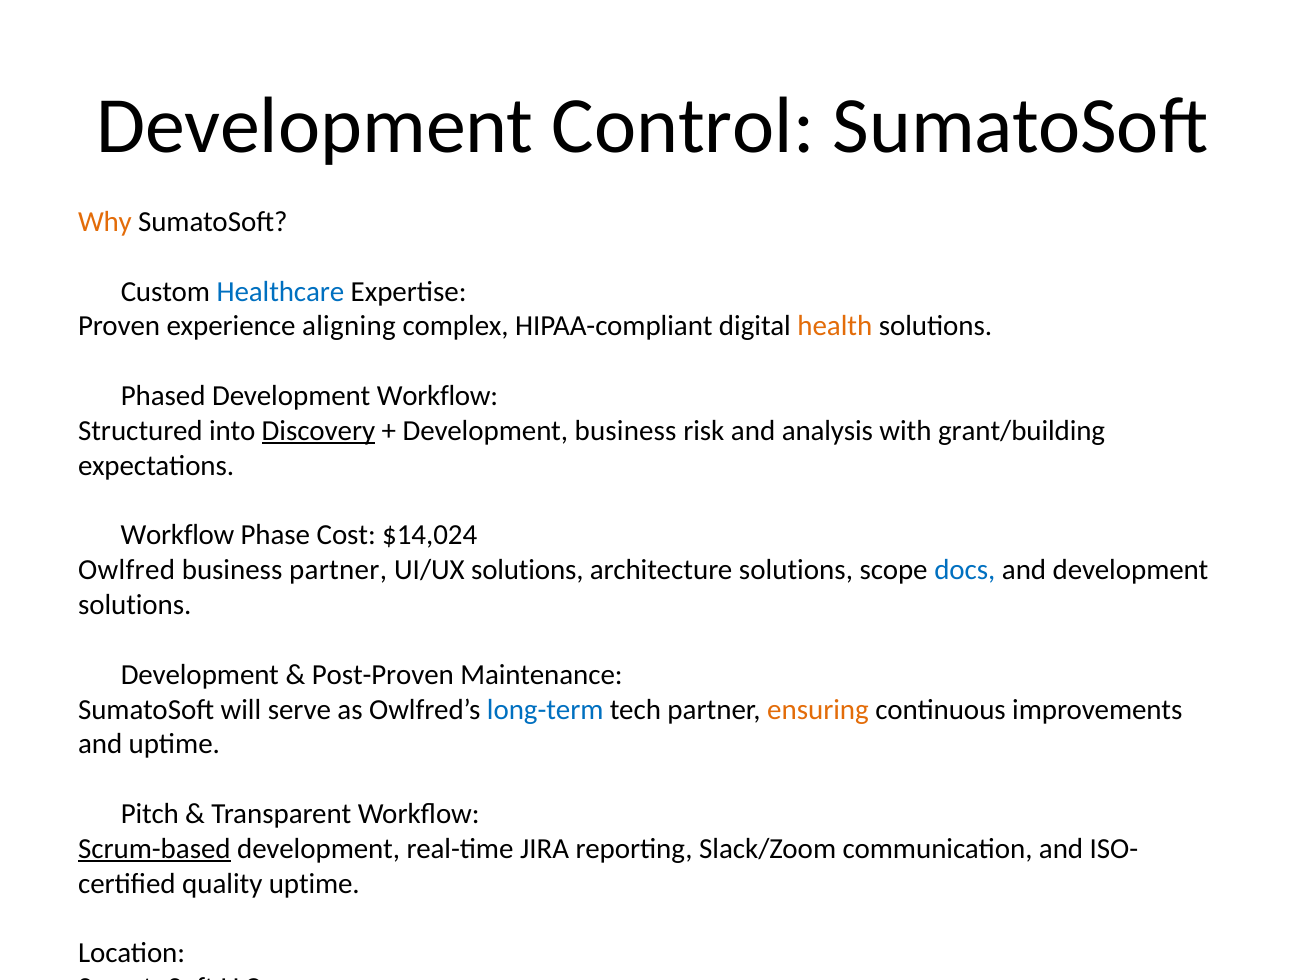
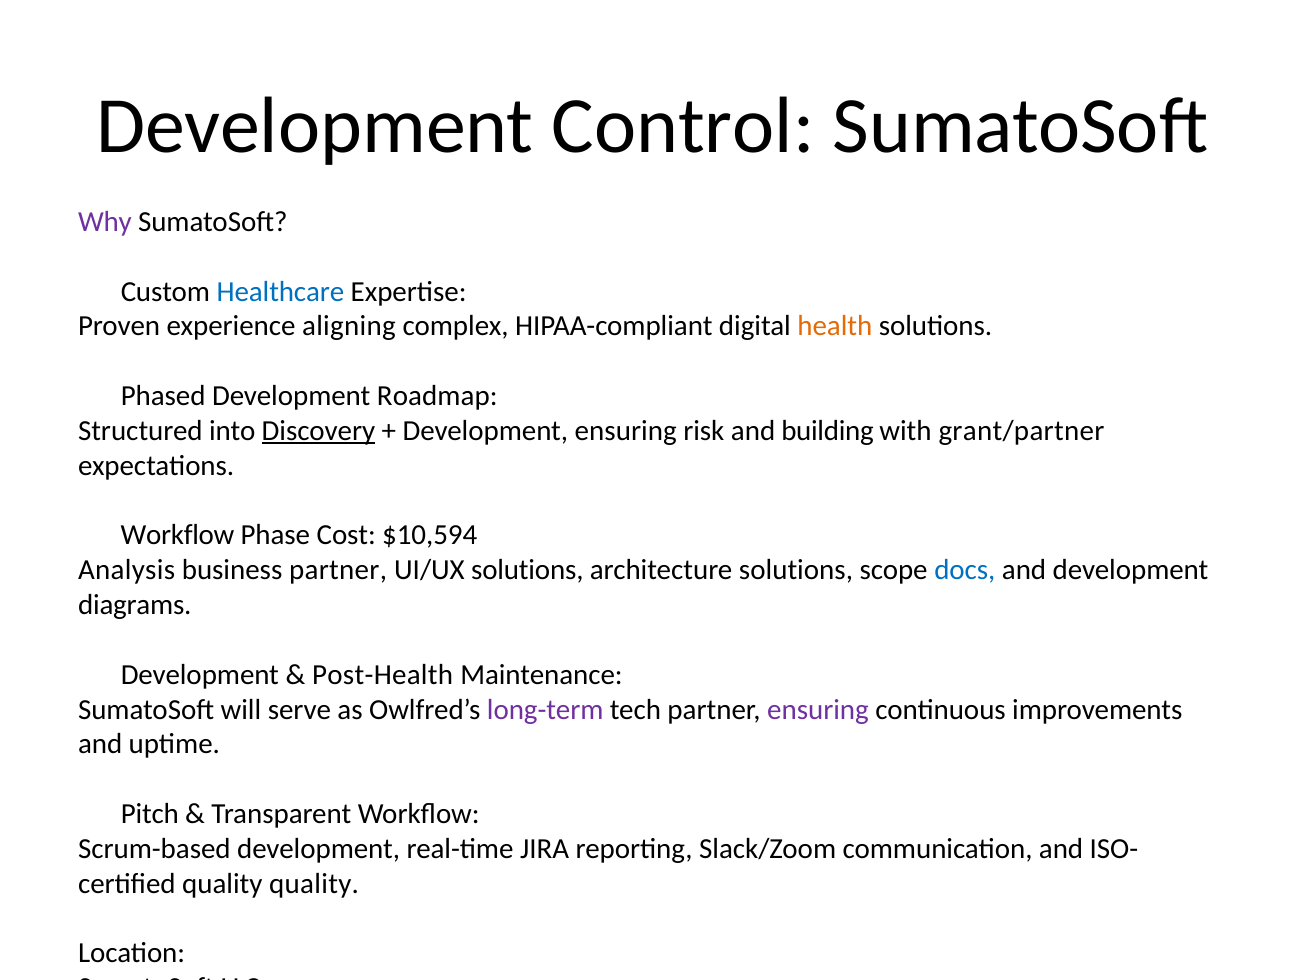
Why colour: orange -> purple
Development Workflow: Workflow -> Roadmap
Development business: business -> ensuring
analysis: analysis -> building
grant/building: grant/building -> grant/partner
$14,024: $14,024 -> $10,594
Owlfred: Owlfred -> Analysis
solutions at (135, 605): solutions -> diagrams
Post-Proven: Post-Proven -> Post-Health
long-term colour: blue -> purple
ensuring at (818, 709) colour: orange -> purple
Scrum-based underline: present -> none
quality uptime: uptime -> quality
